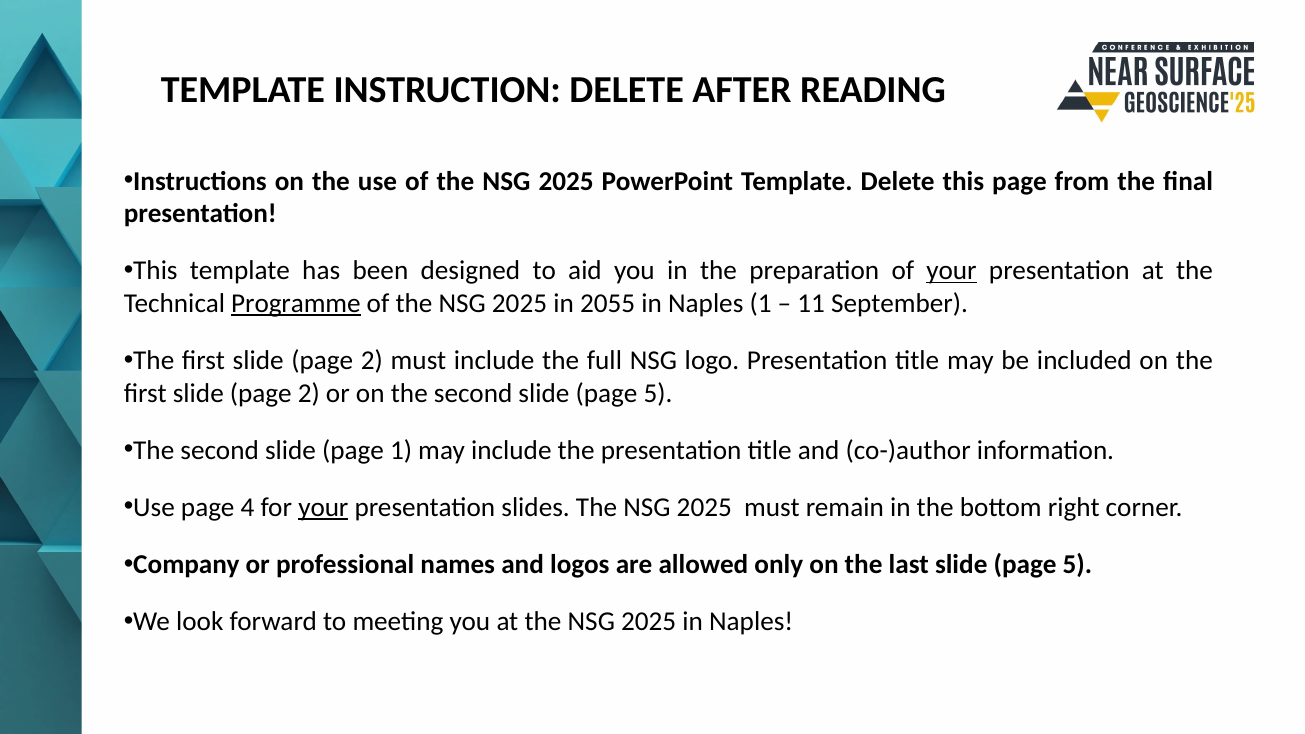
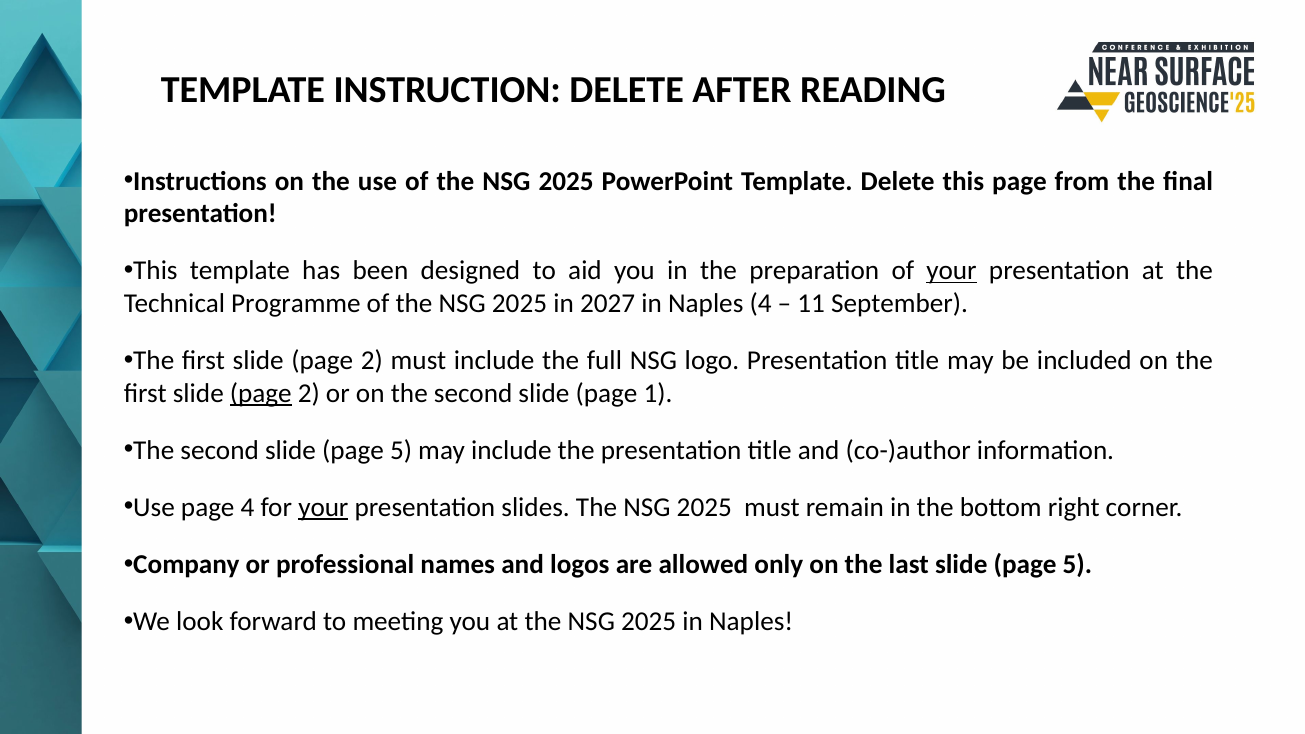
Programme underline: present -> none
2055: 2055 -> 2027
Naples 1: 1 -> 4
page at (261, 393) underline: none -> present
second slide page 5: 5 -> 1
second slide page 1: 1 -> 5
